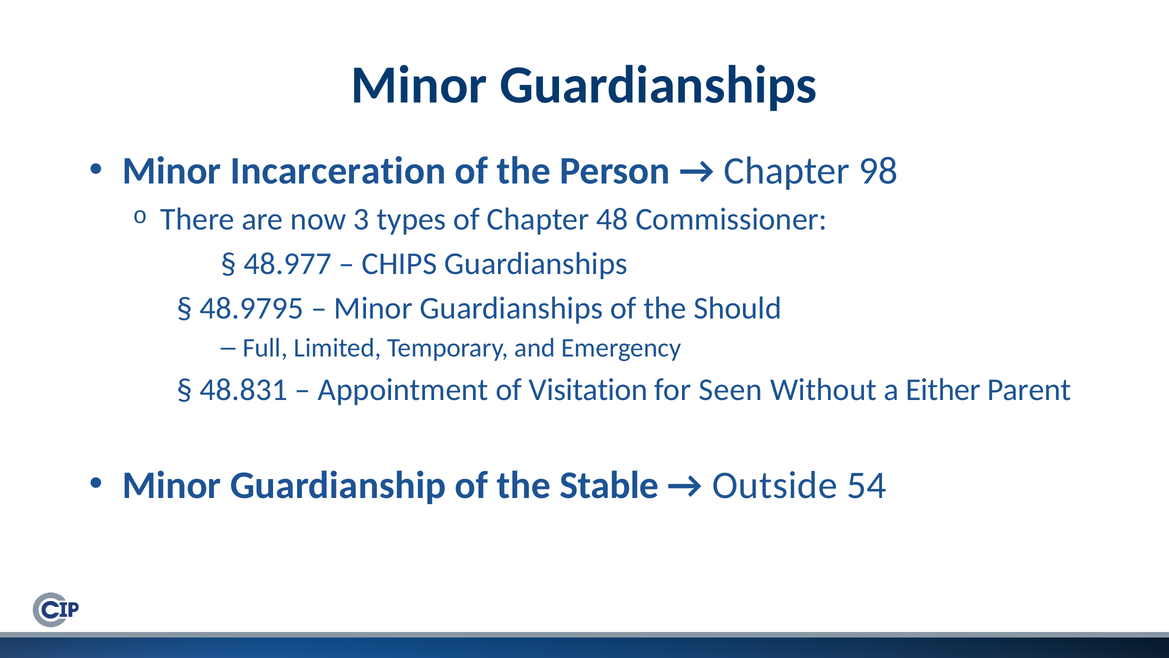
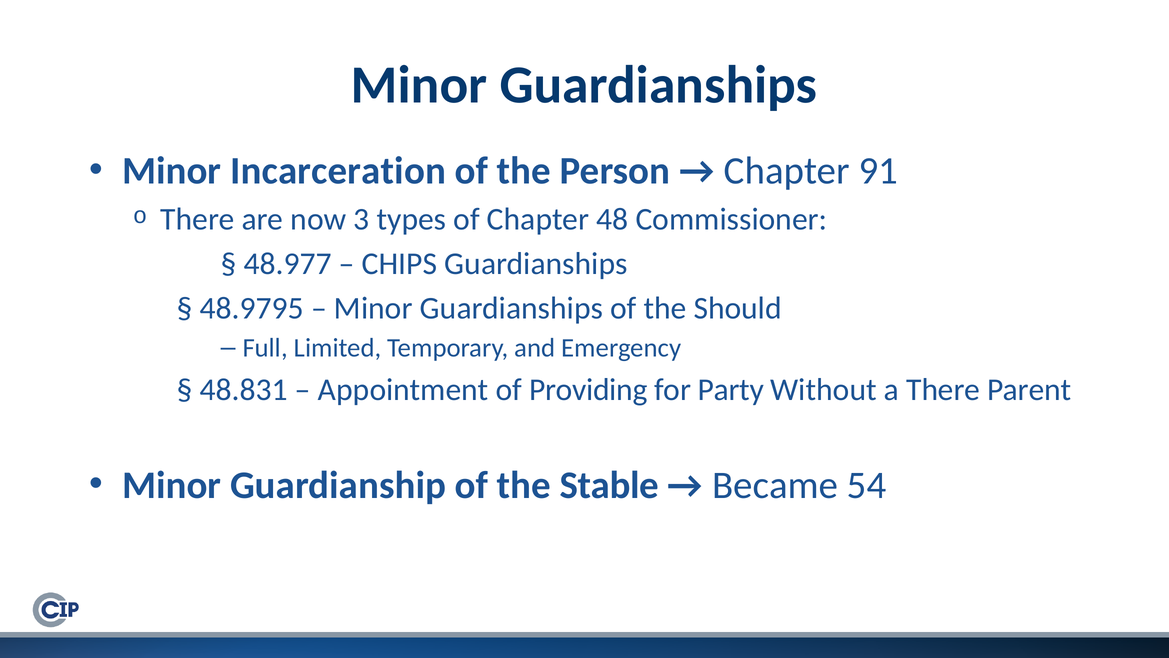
98: 98 -> 91
Visitation: Visitation -> Providing
Seen: Seen -> Party
a Either: Either -> There
Outside: Outside -> Became
